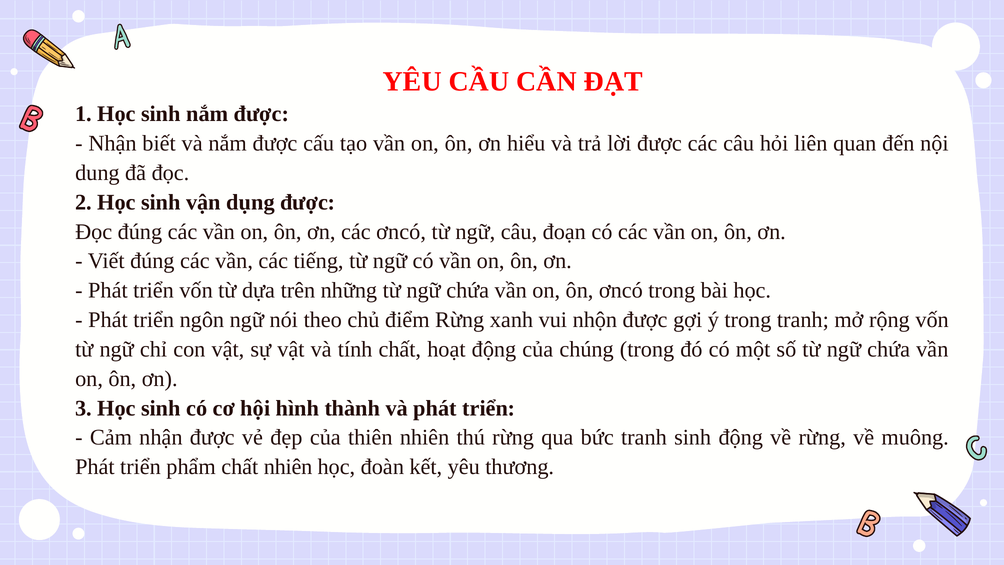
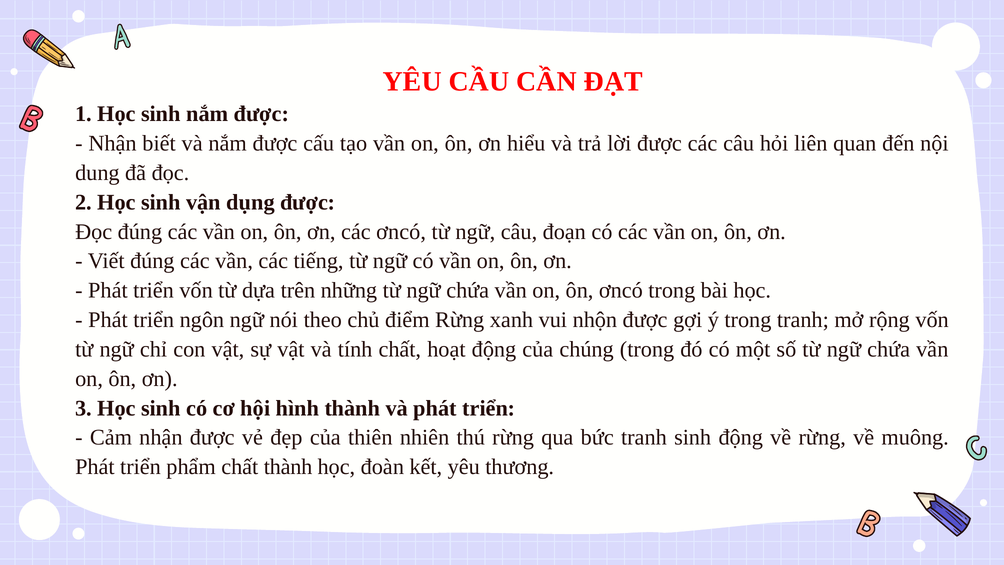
chất nhiên: nhiên -> thành
